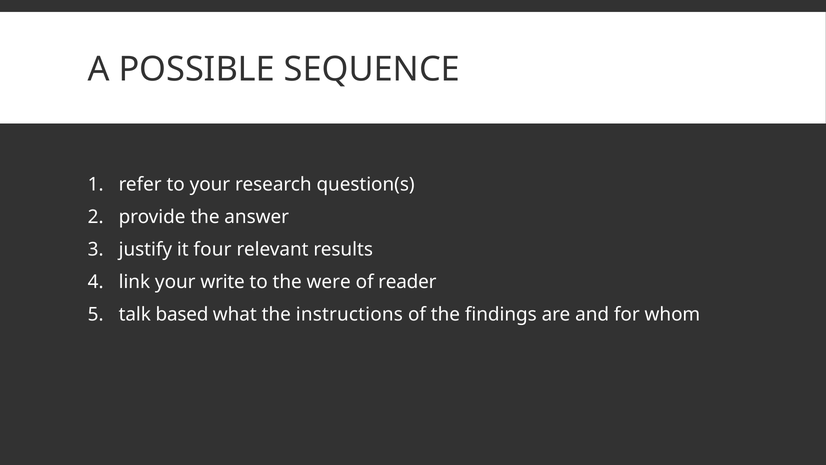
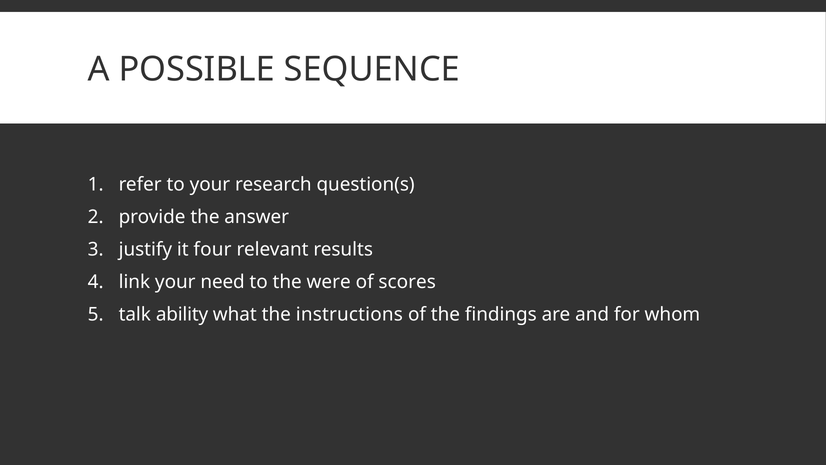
write: write -> need
reader: reader -> scores
based: based -> ability
